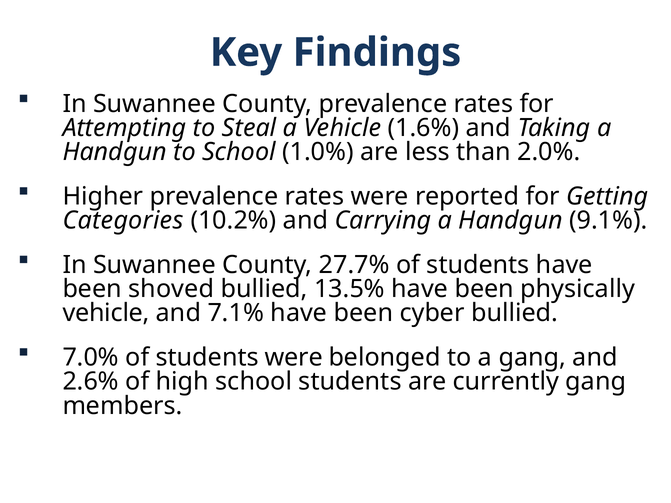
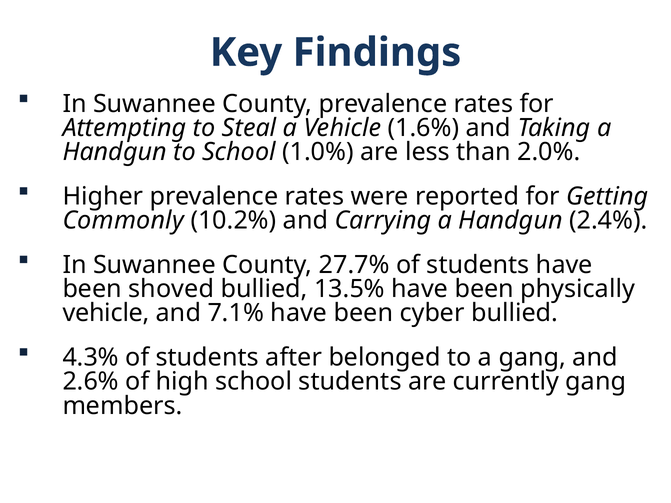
Categories: Categories -> Commonly
9.1%: 9.1% -> 2.4%
7.0%: 7.0% -> 4.3%
students were: were -> after
